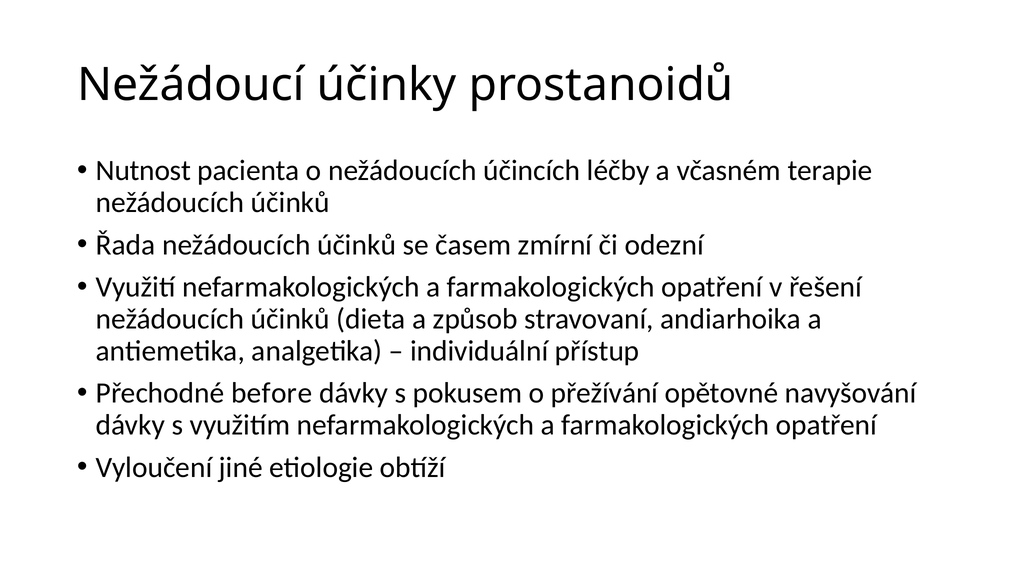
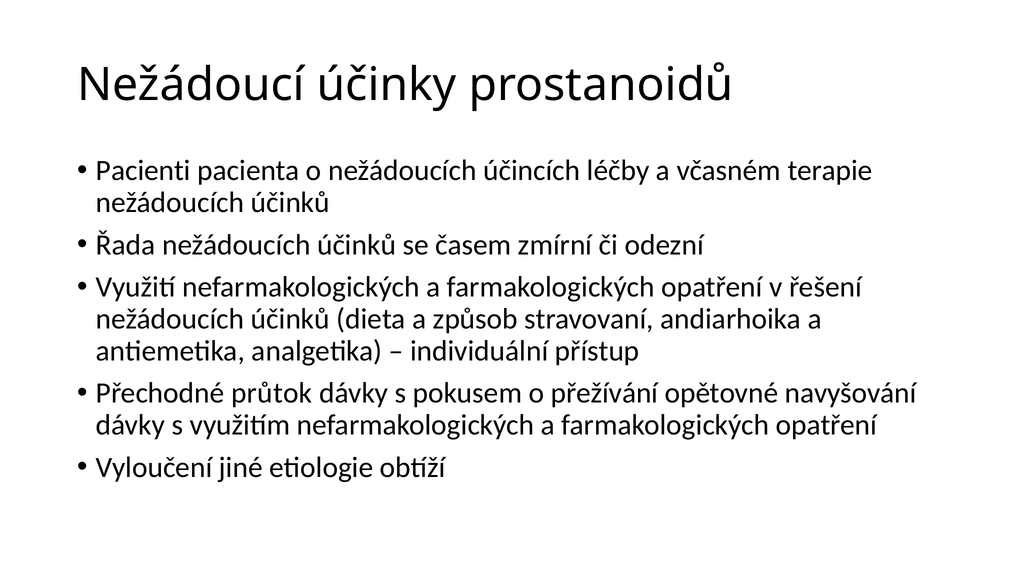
Nutnost: Nutnost -> Pacienti
before: before -> průtok
